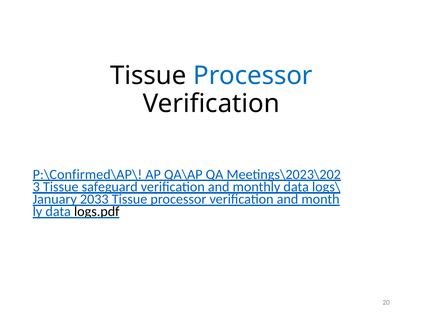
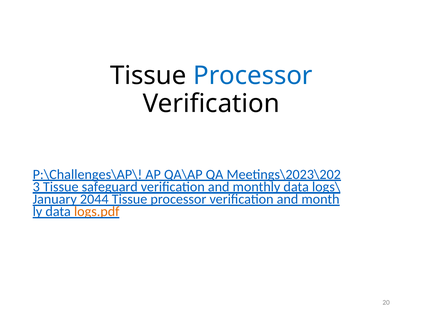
P:\Confirmed\AP\: P:\Confirmed\AP\ -> P:\Challenges\AP\
2033: 2033 -> 2044
logs.pdf colour: black -> orange
